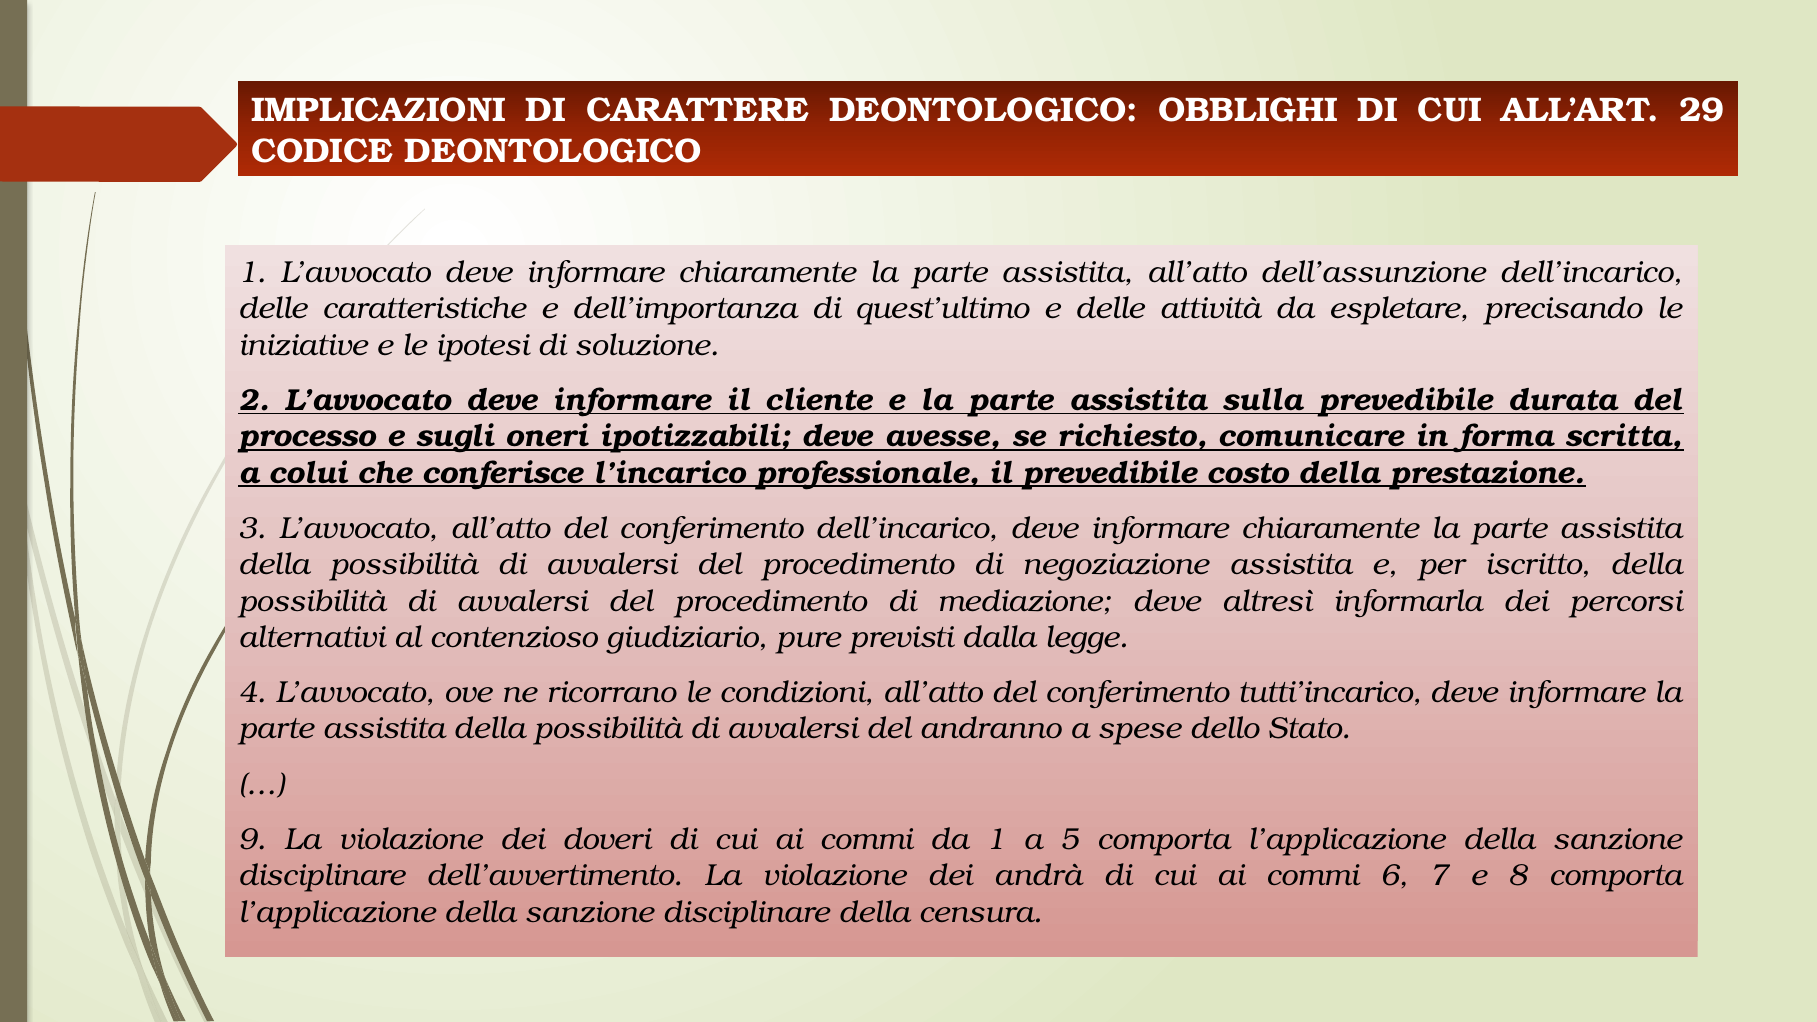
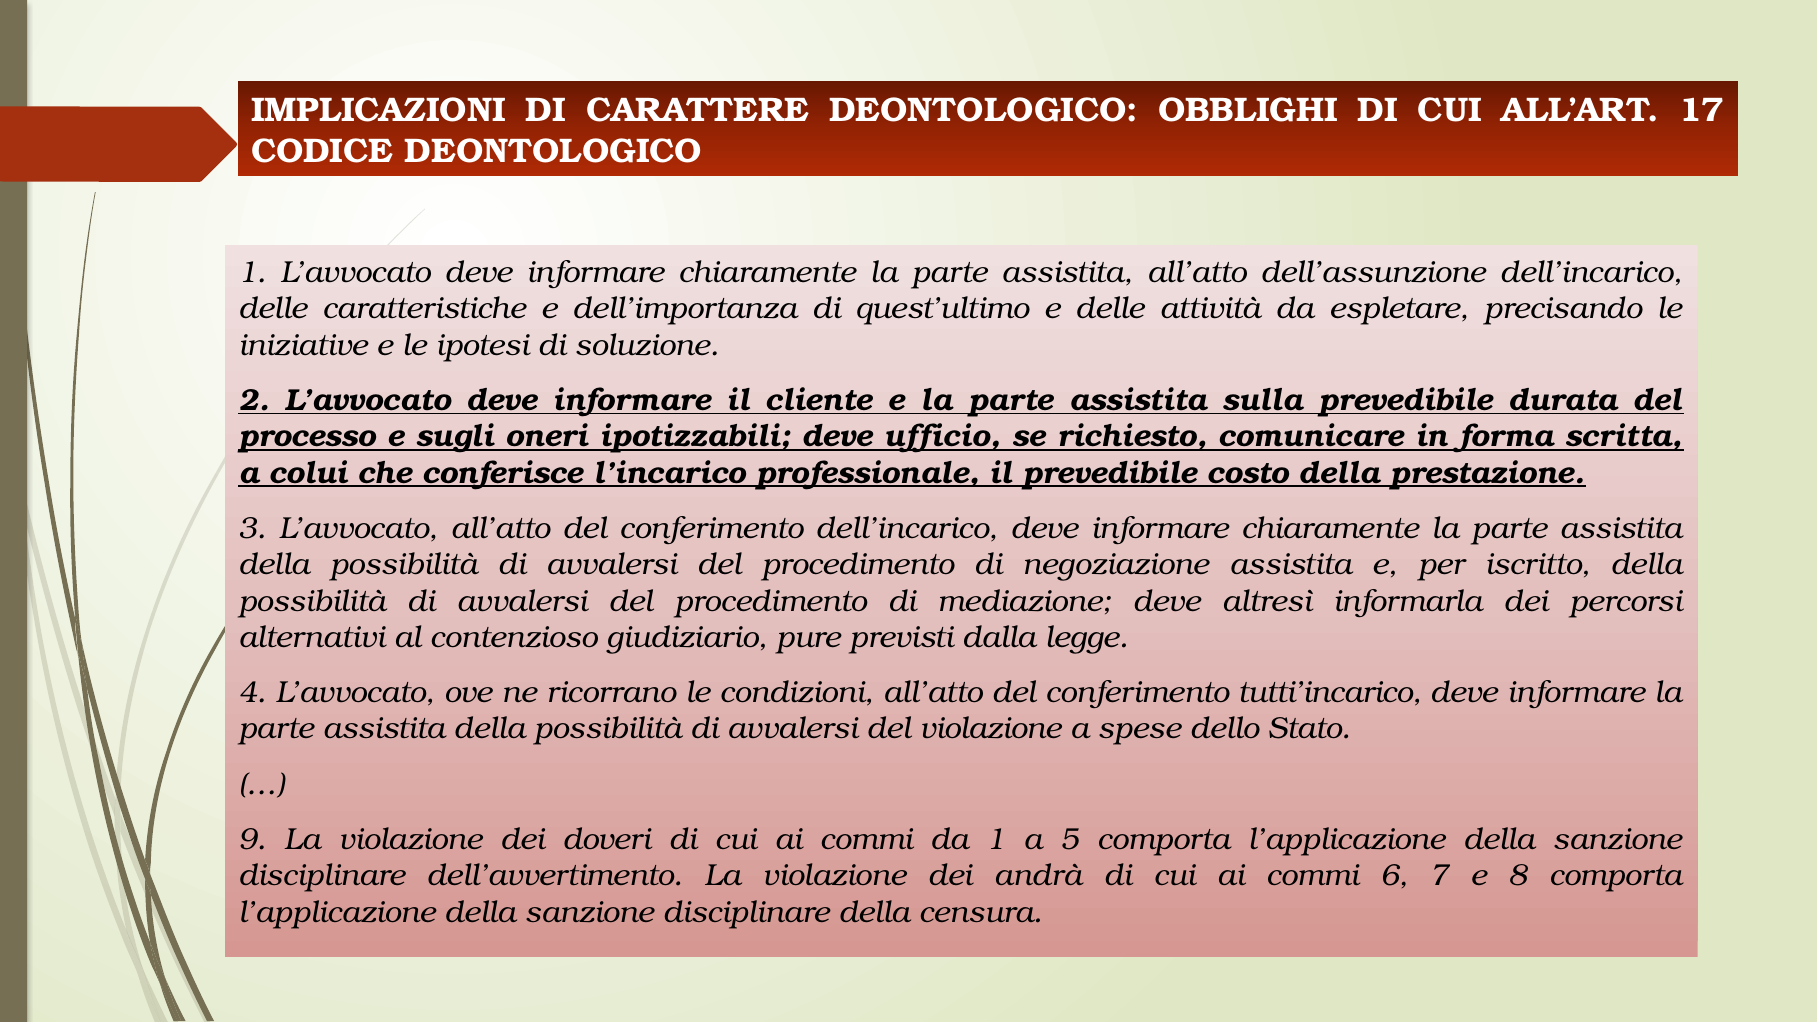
29: 29 -> 17
avesse: avesse -> ufficio
del andranno: andranno -> violazione
